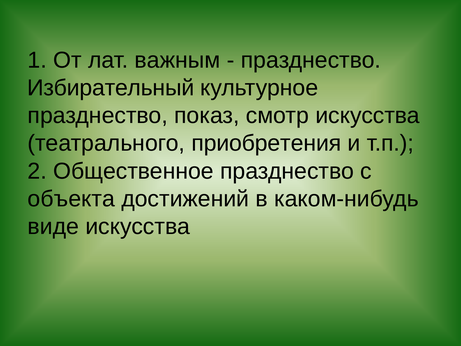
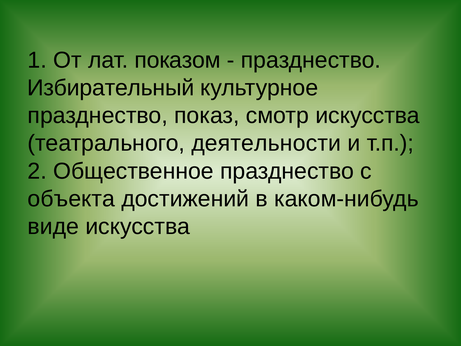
важным: важным -> показом
приобретения: приобретения -> деятельности
